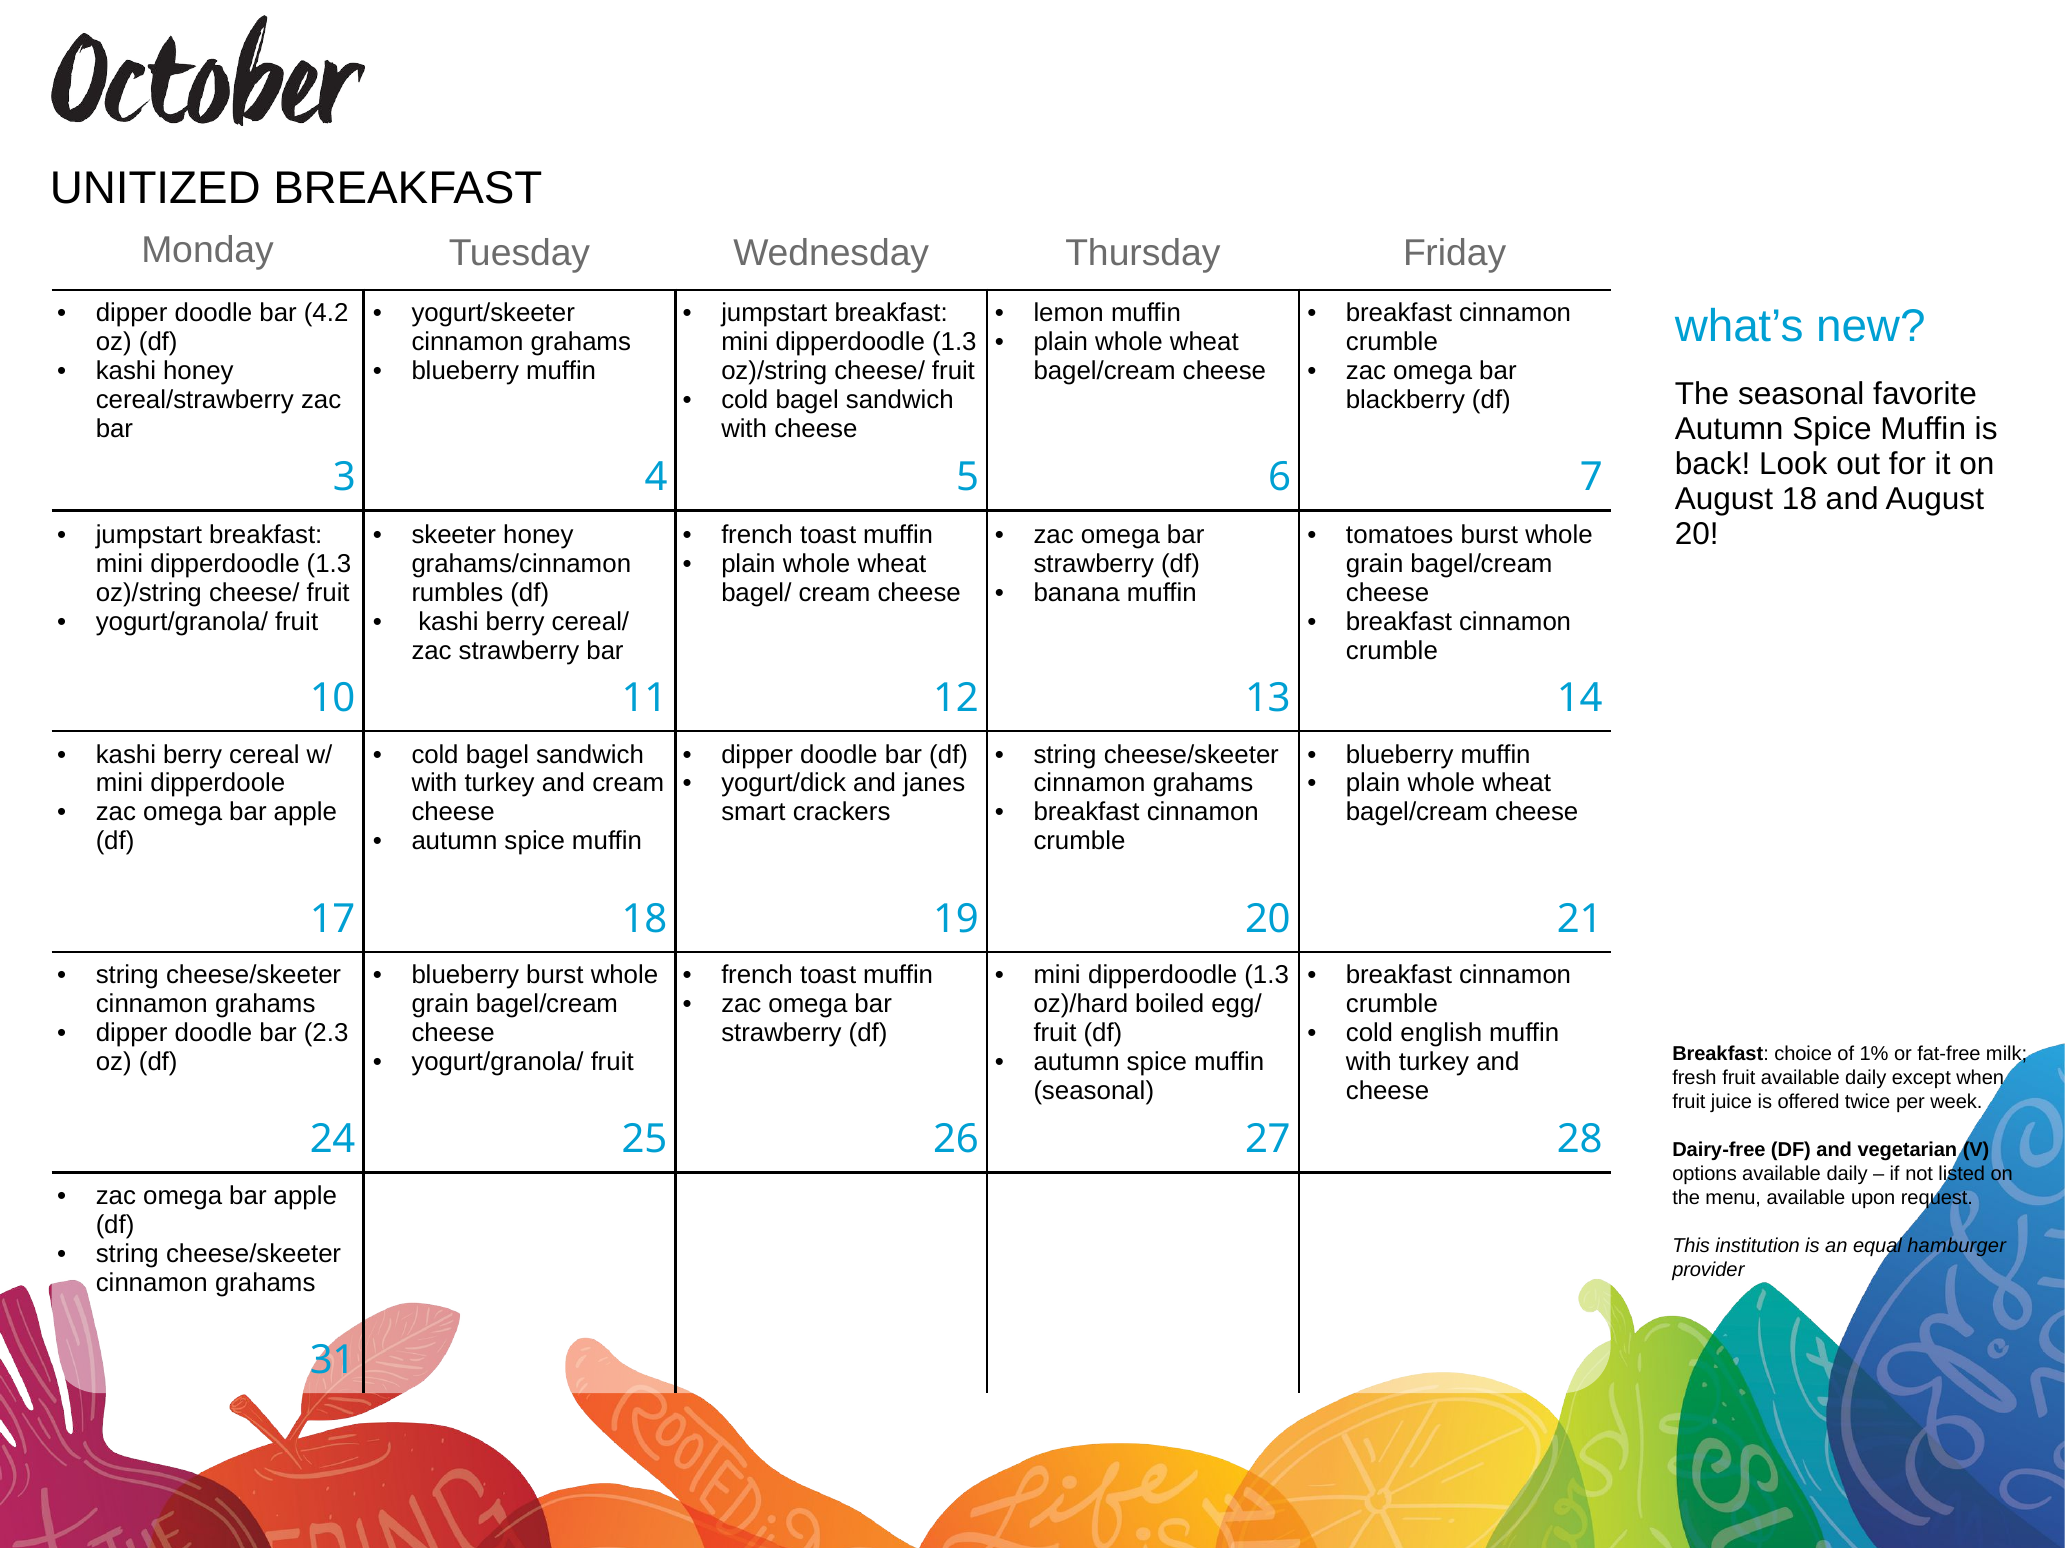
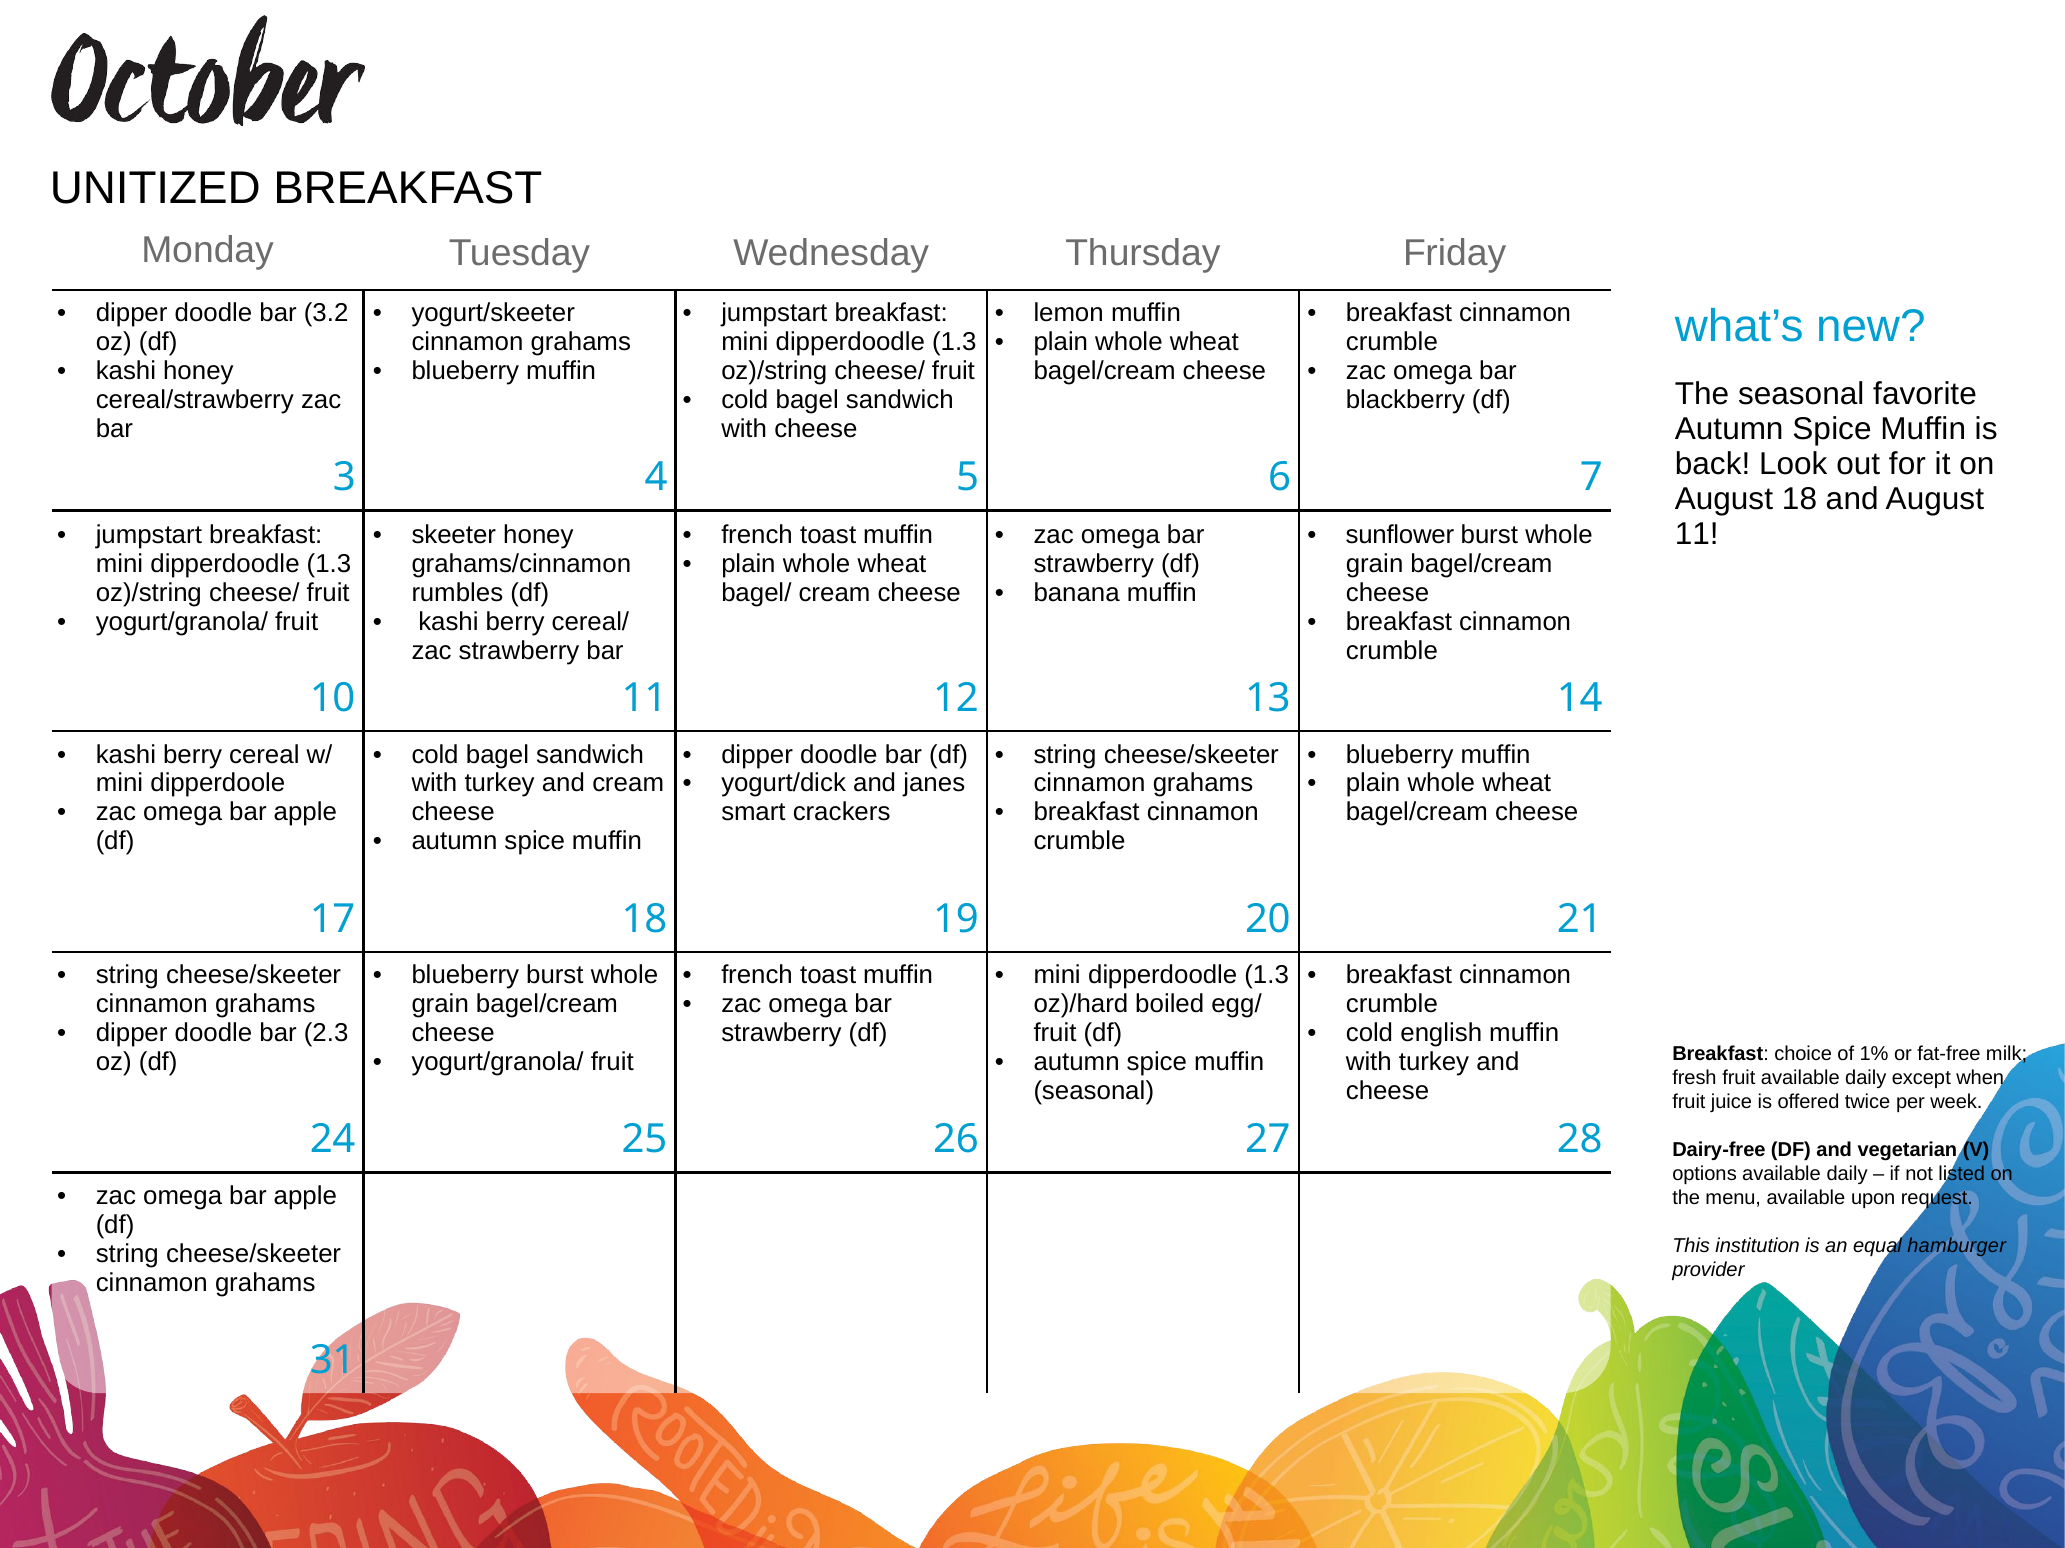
4.2: 4.2 -> 3.2
20 at (1697, 534): 20 -> 11
tomatoes: tomatoes -> sunflower
